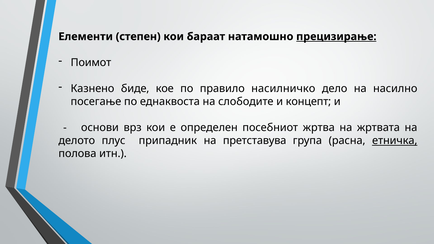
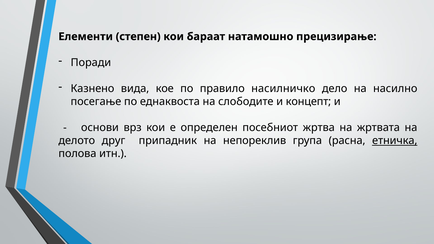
прецизирање underline: present -> none
Поимот: Поимот -> Поради
биде: биде -> вида
плус: плус -> друг
претставува: претставува -> непореклив
